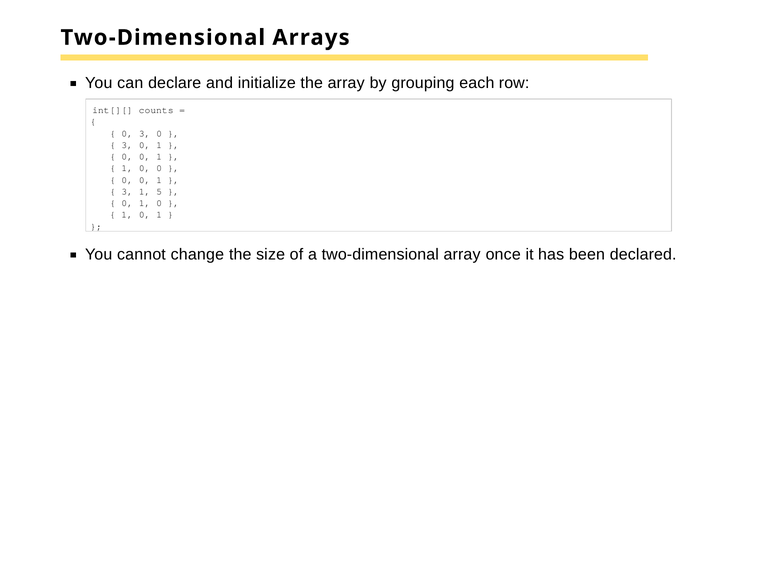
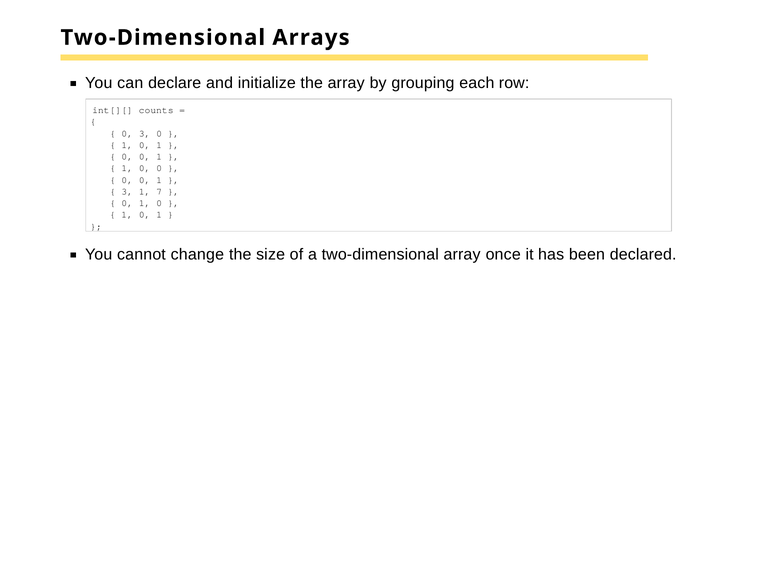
3 at (127, 145): 3 -> 1
5: 5 -> 7
